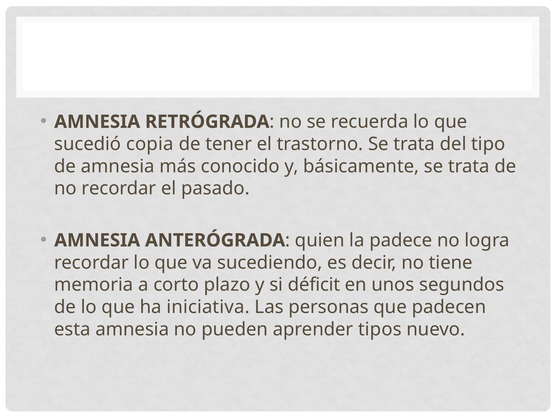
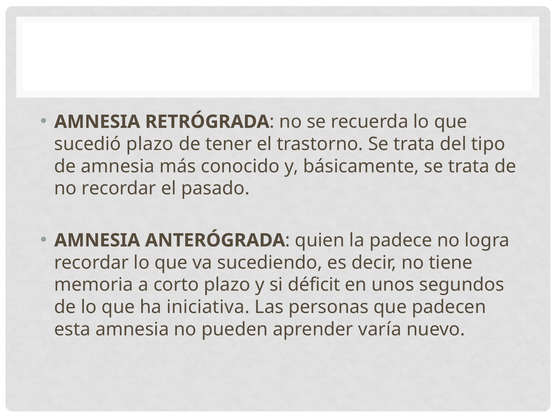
sucedió copia: copia -> plazo
tipos: tipos -> varía
